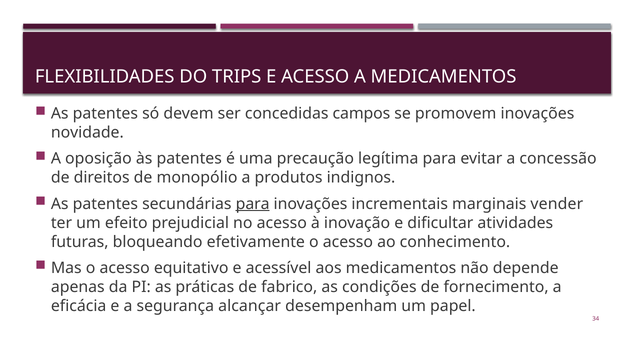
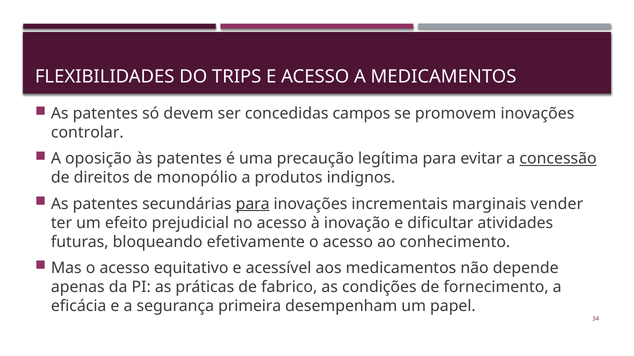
novidade: novidade -> controlar
concessão underline: none -> present
alcançar: alcançar -> primeira
